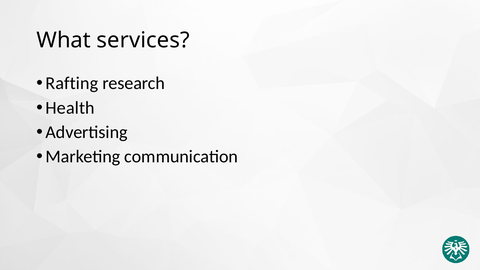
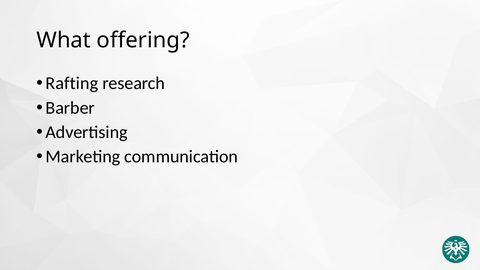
services: services -> offering
Health: Health -> Barber
